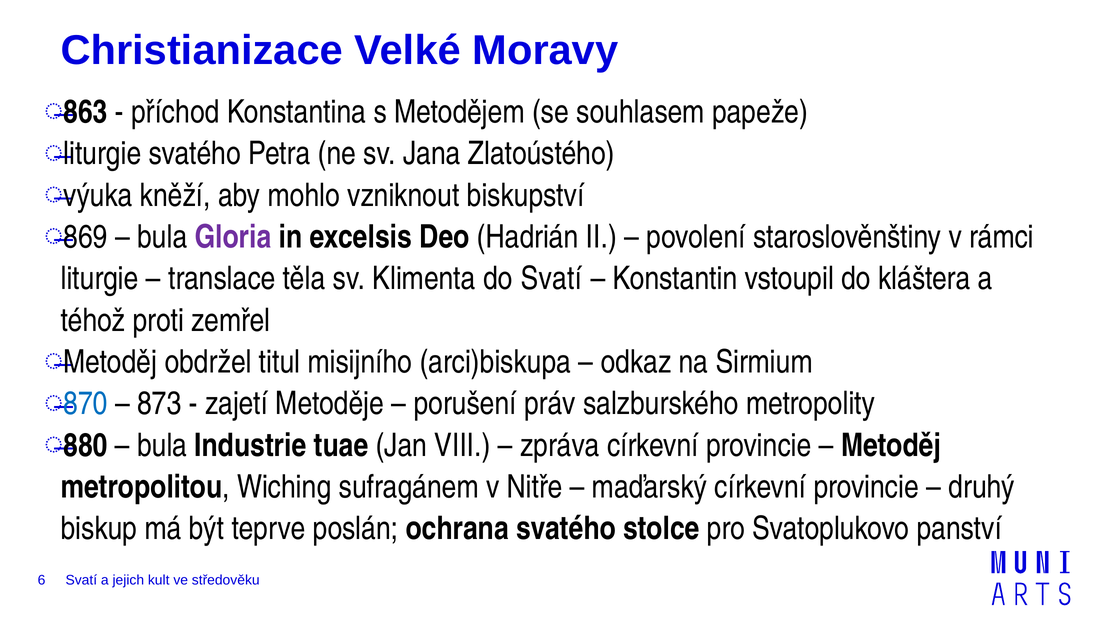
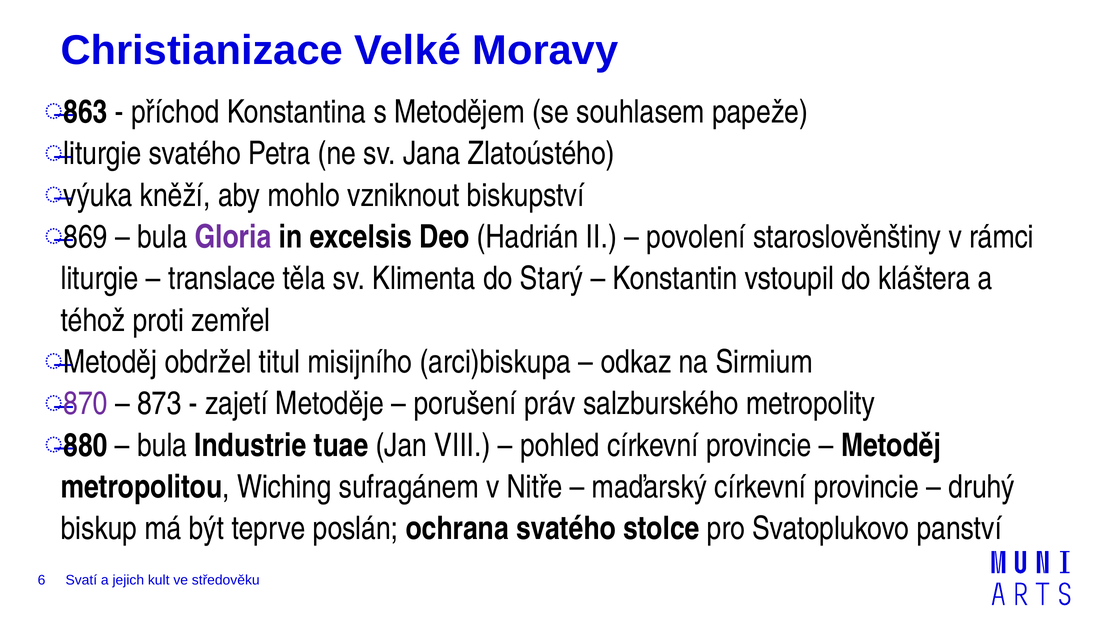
do Svatí: Svatí -> Starý
870 colour: blue -> purple
zpráva: zpráva -> pohled
